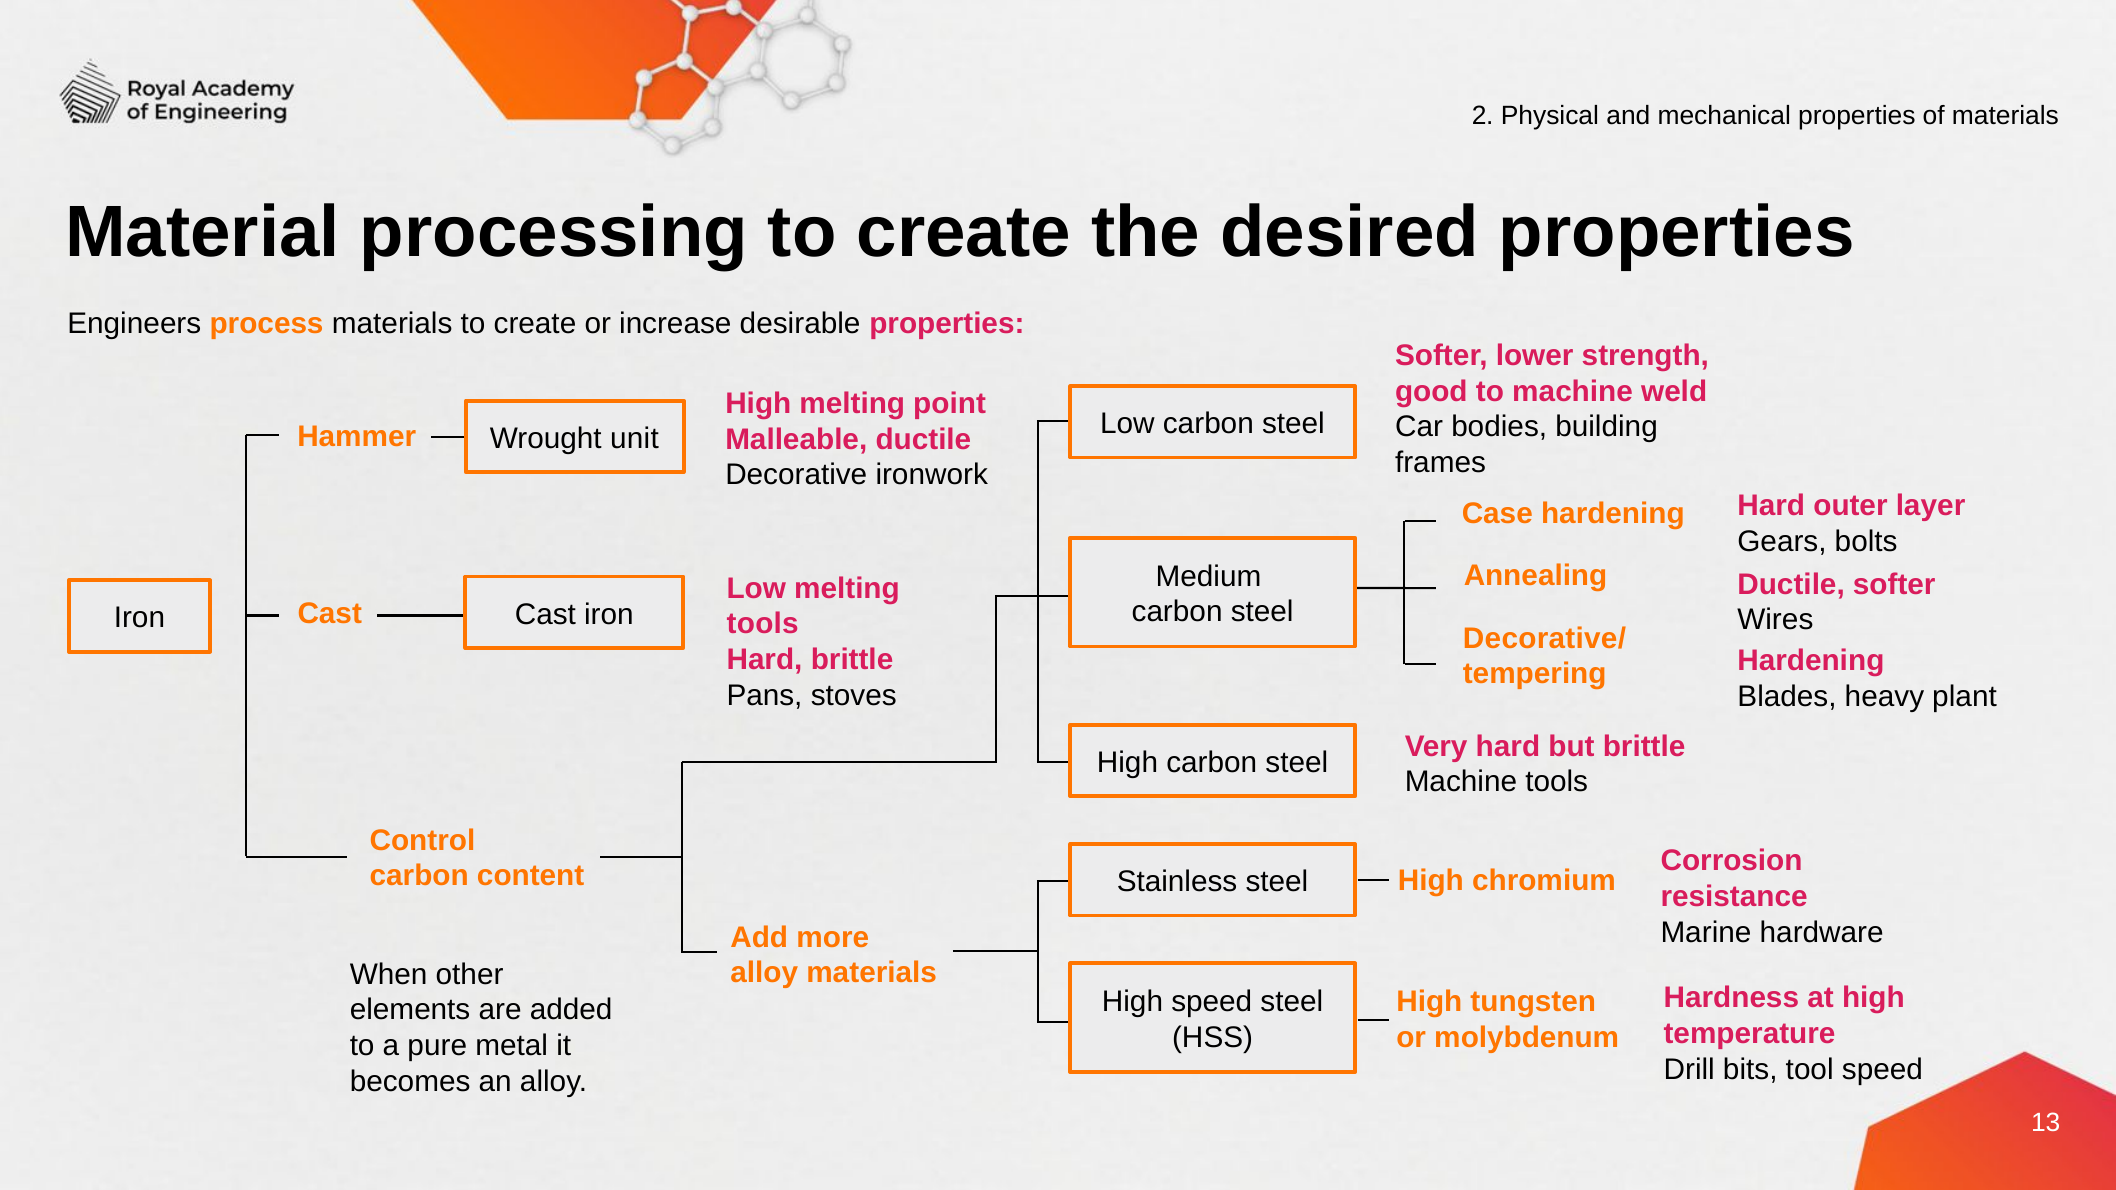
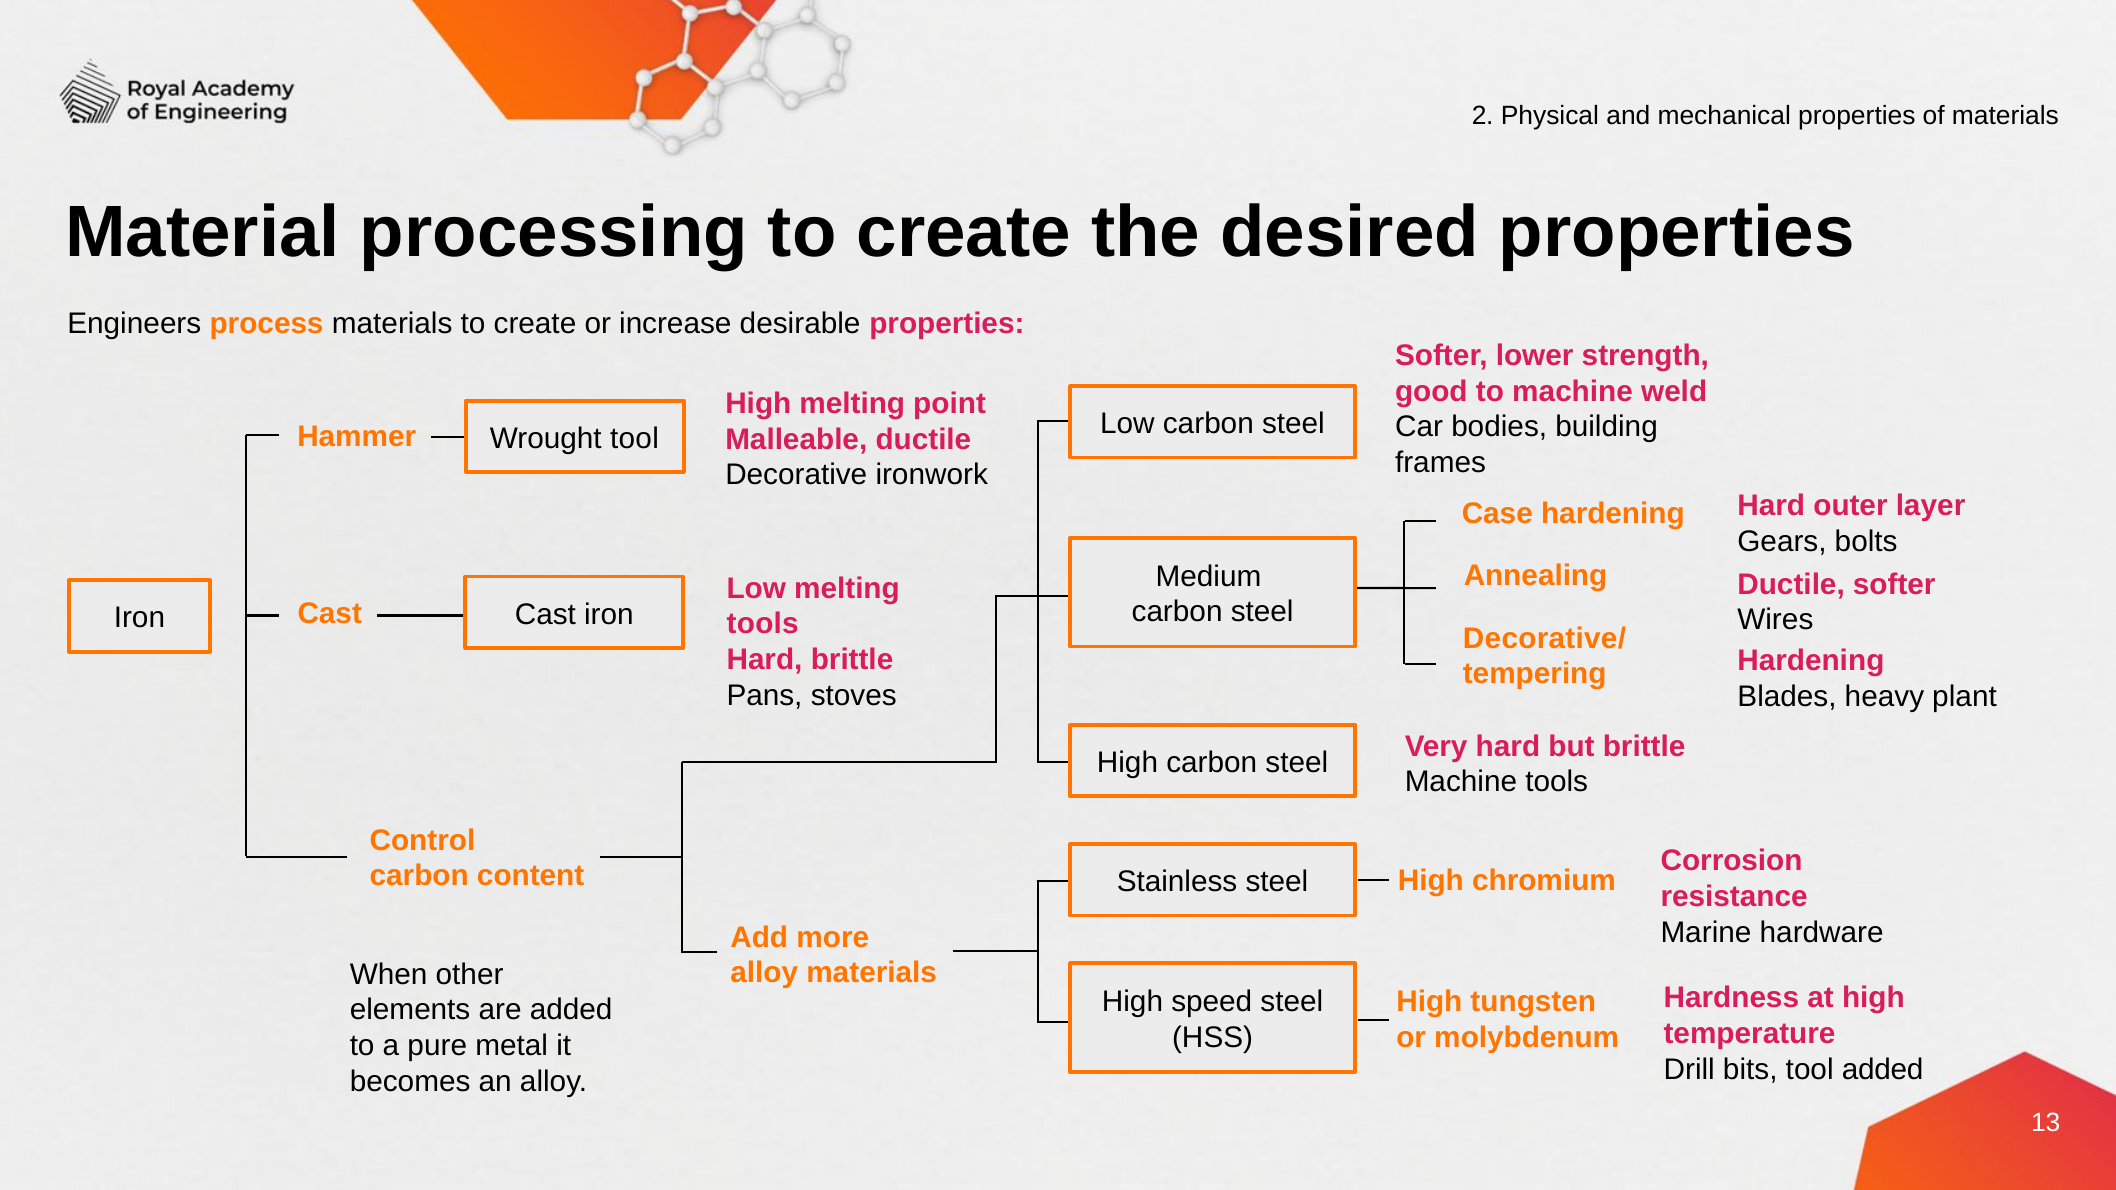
Wrought unit: unit -> tool
tool speed: speed -> added
